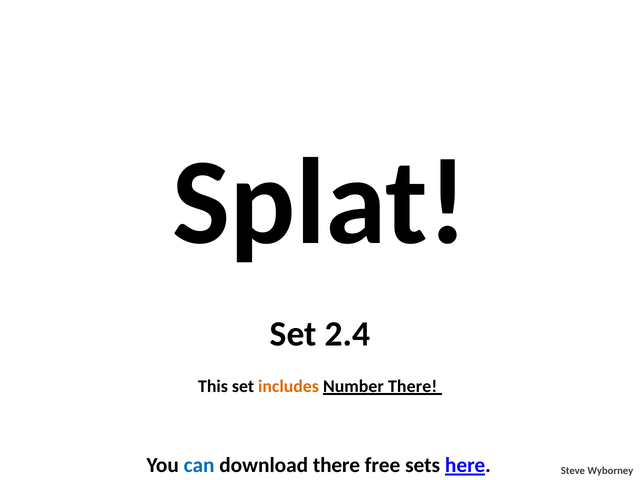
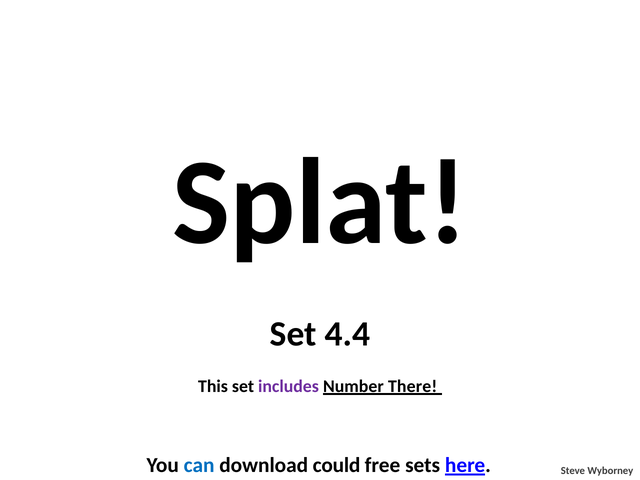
2.4: 2.4 -> 4.4
includes colour: orange -> purple
download there: there -> could
